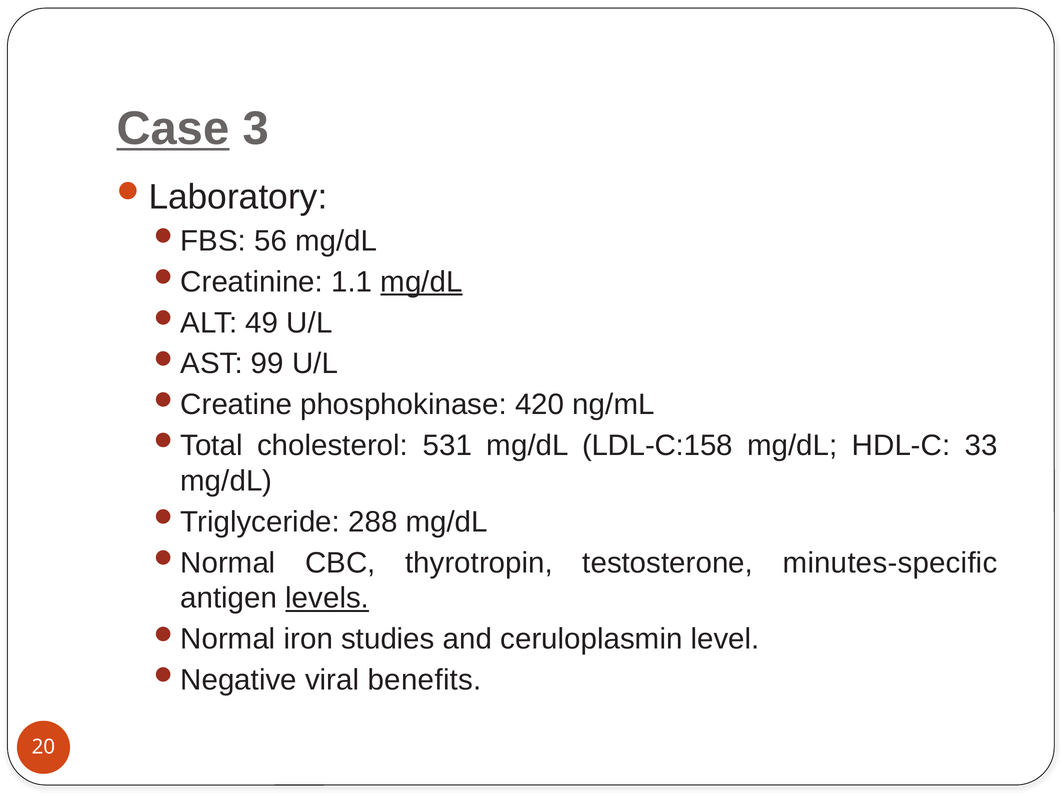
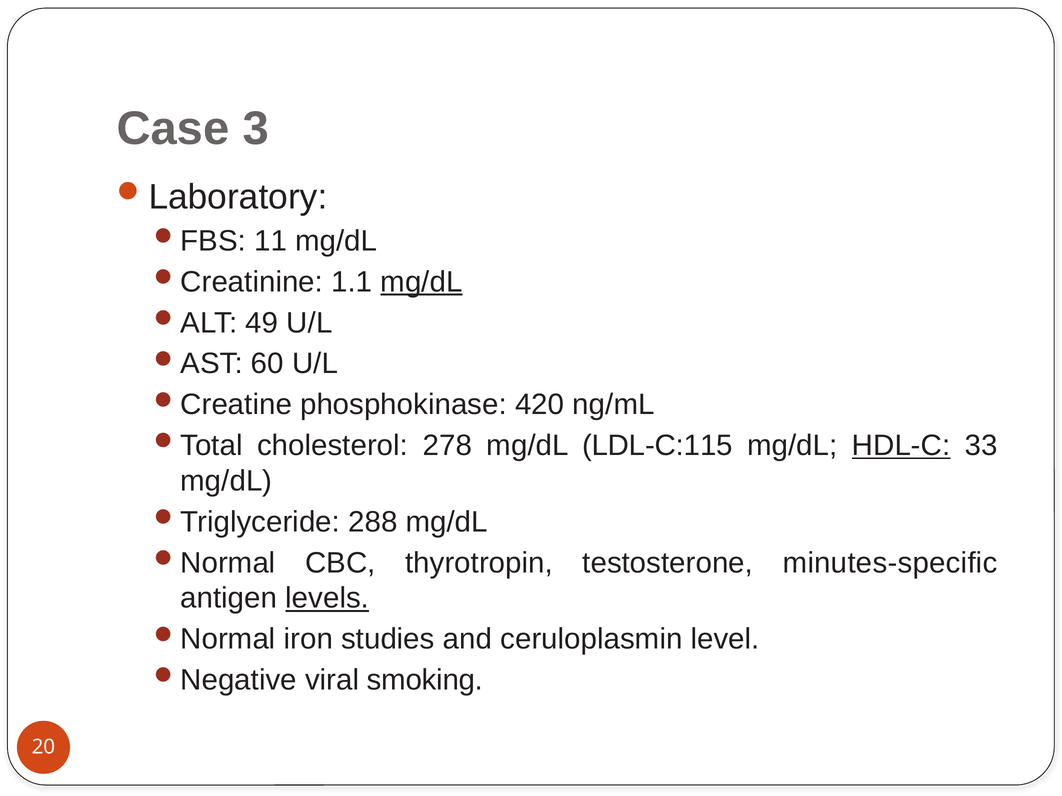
Case underline: present -> none
56: 56 -> 11
99: 99 -> 60
531: 531 -> 278
LDL-C:158: LDL-C:158 -> LDL-C:115
HDL-C underline: none -> present
benefits: benefits -> smoking
